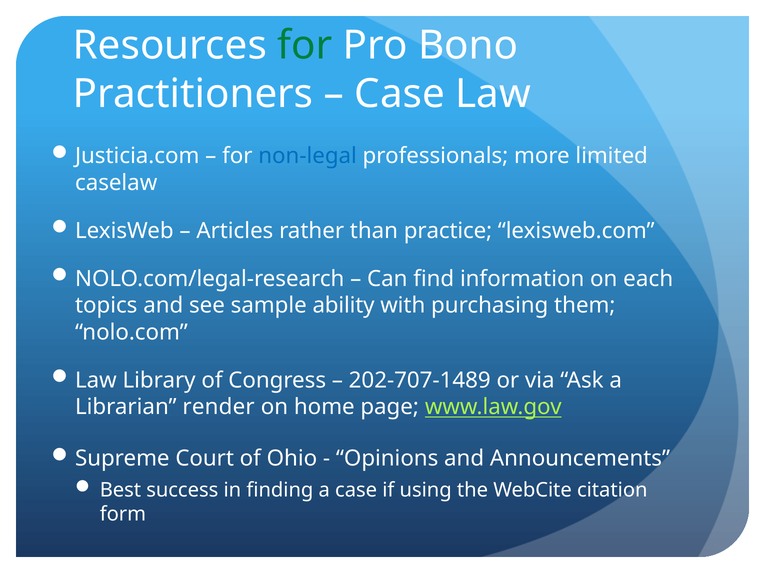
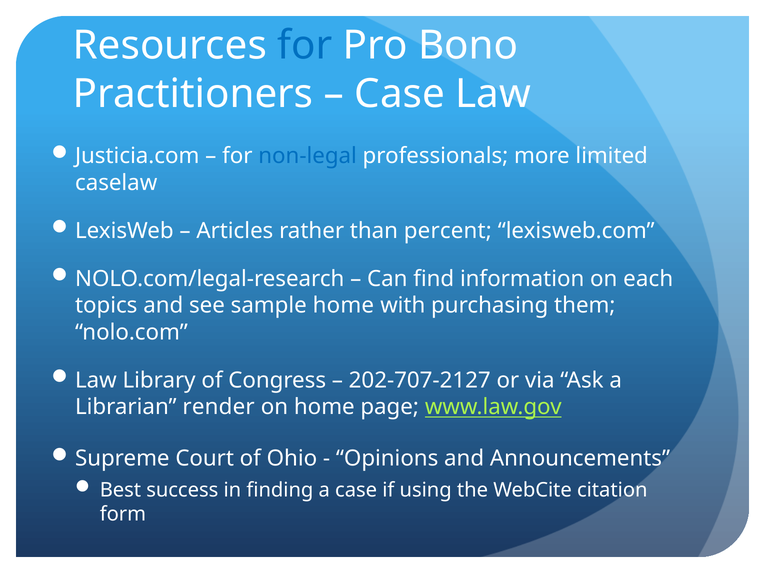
for at (305, 46) colour: green -> blue
practice: practice -> percent
sample ability: ability -> home
202-707-1489: 202-707-1489 -> 202-707-2127
